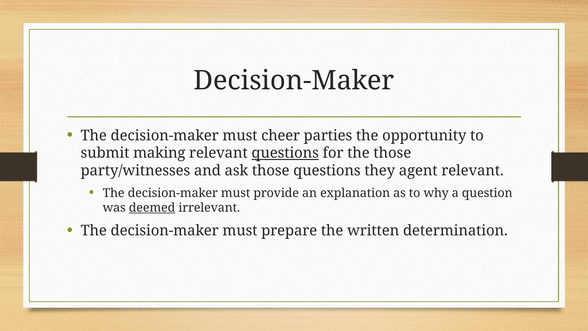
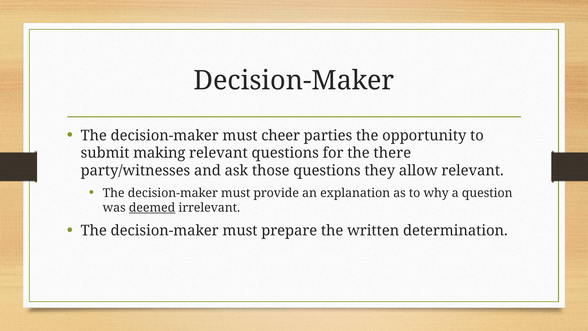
questions at (285, 153) underline: present -> none
the those: those -> there
agent: agent -> allow
